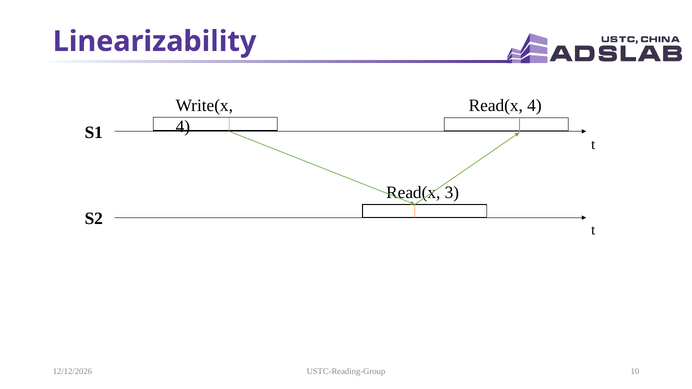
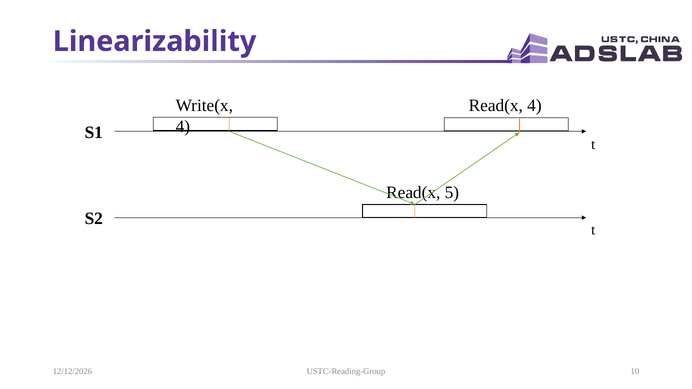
3: 3 -> 5
